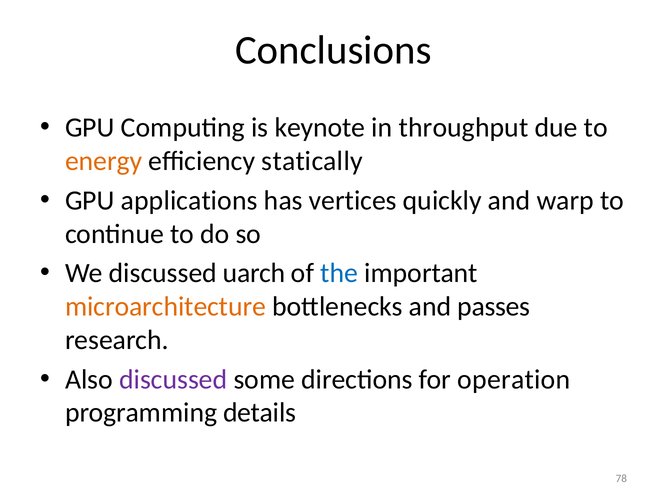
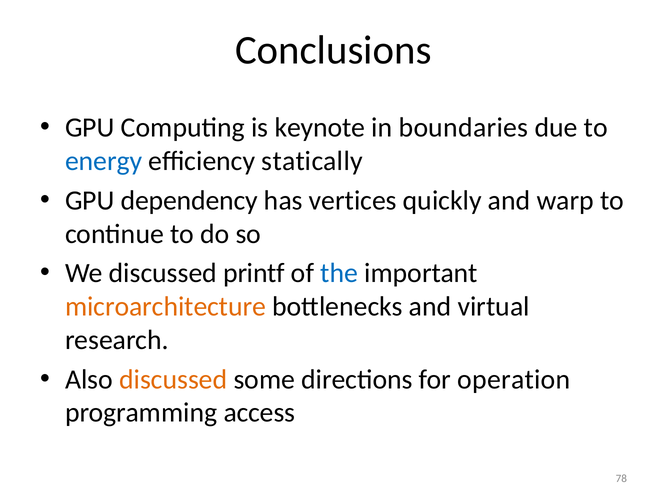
throughput: throughput -> boundaries
energy colour: orange -> blue
applications: applications -> dependency
uarch: uarch -> printf
passes: passes -> virtual
discussed at (173, 379) colour: purple -> orange
details: details -> access
